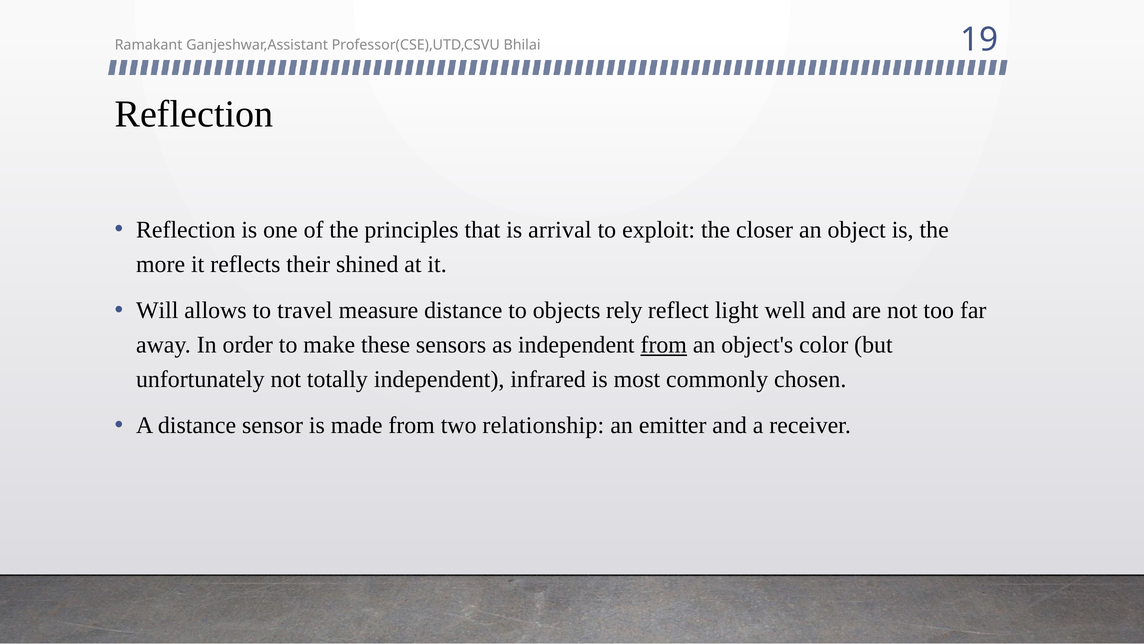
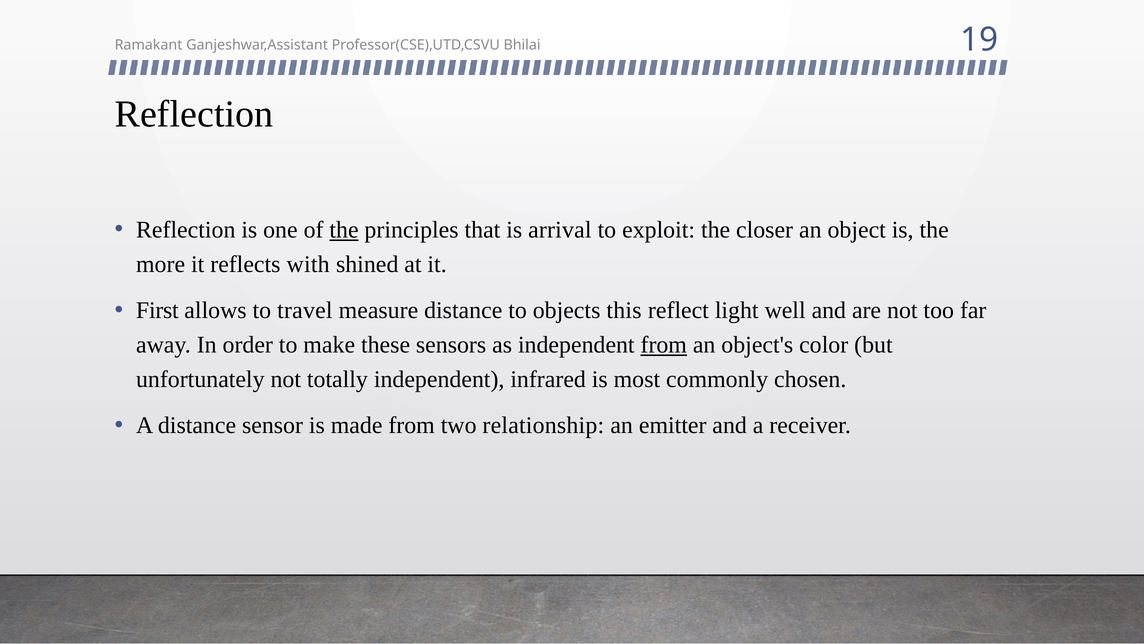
the at (344, 230) underline: none -> present
their: their -> with
Will: Will -> First
rely: rely -> this
